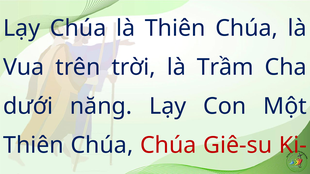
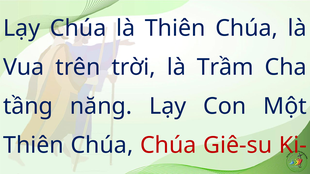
dưới: dưới -> tầng
